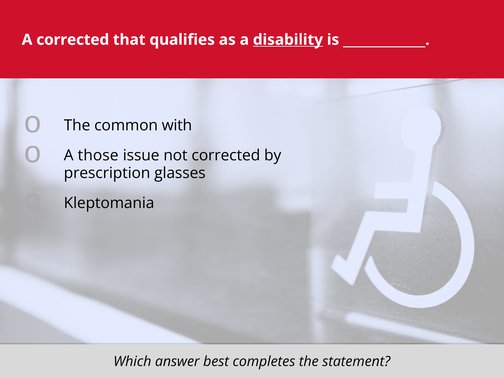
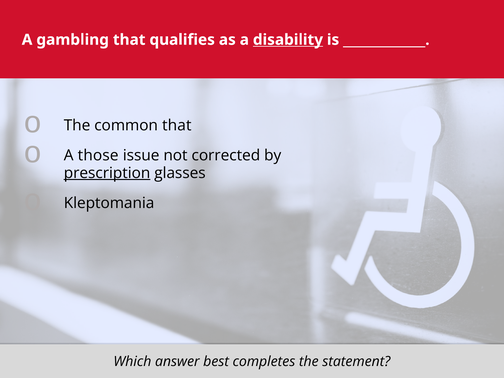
A corrected: corrected -> gambling
common with: with -> that
prescription underline: none -> present
